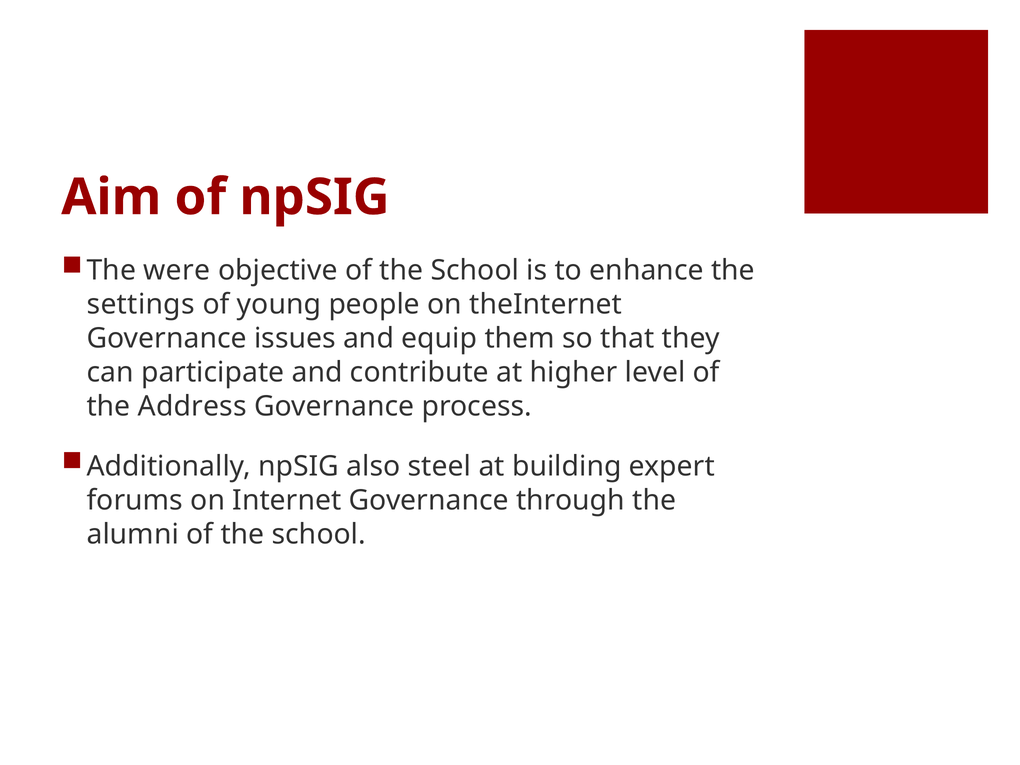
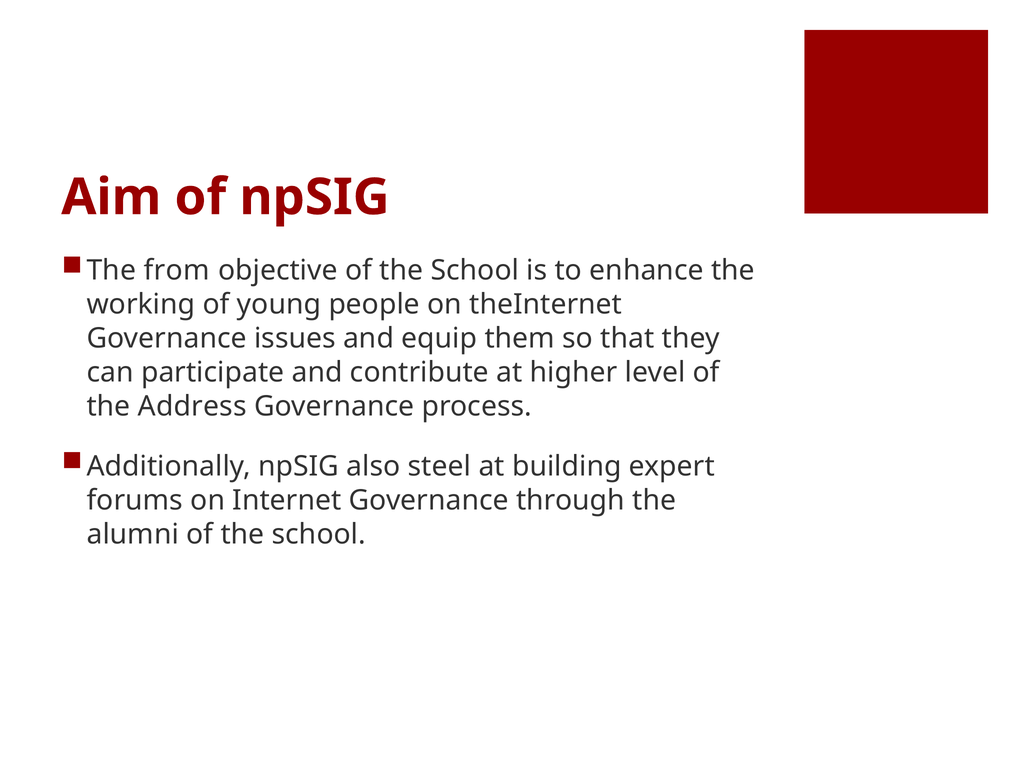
were: were -> from
settings: settings -> working
